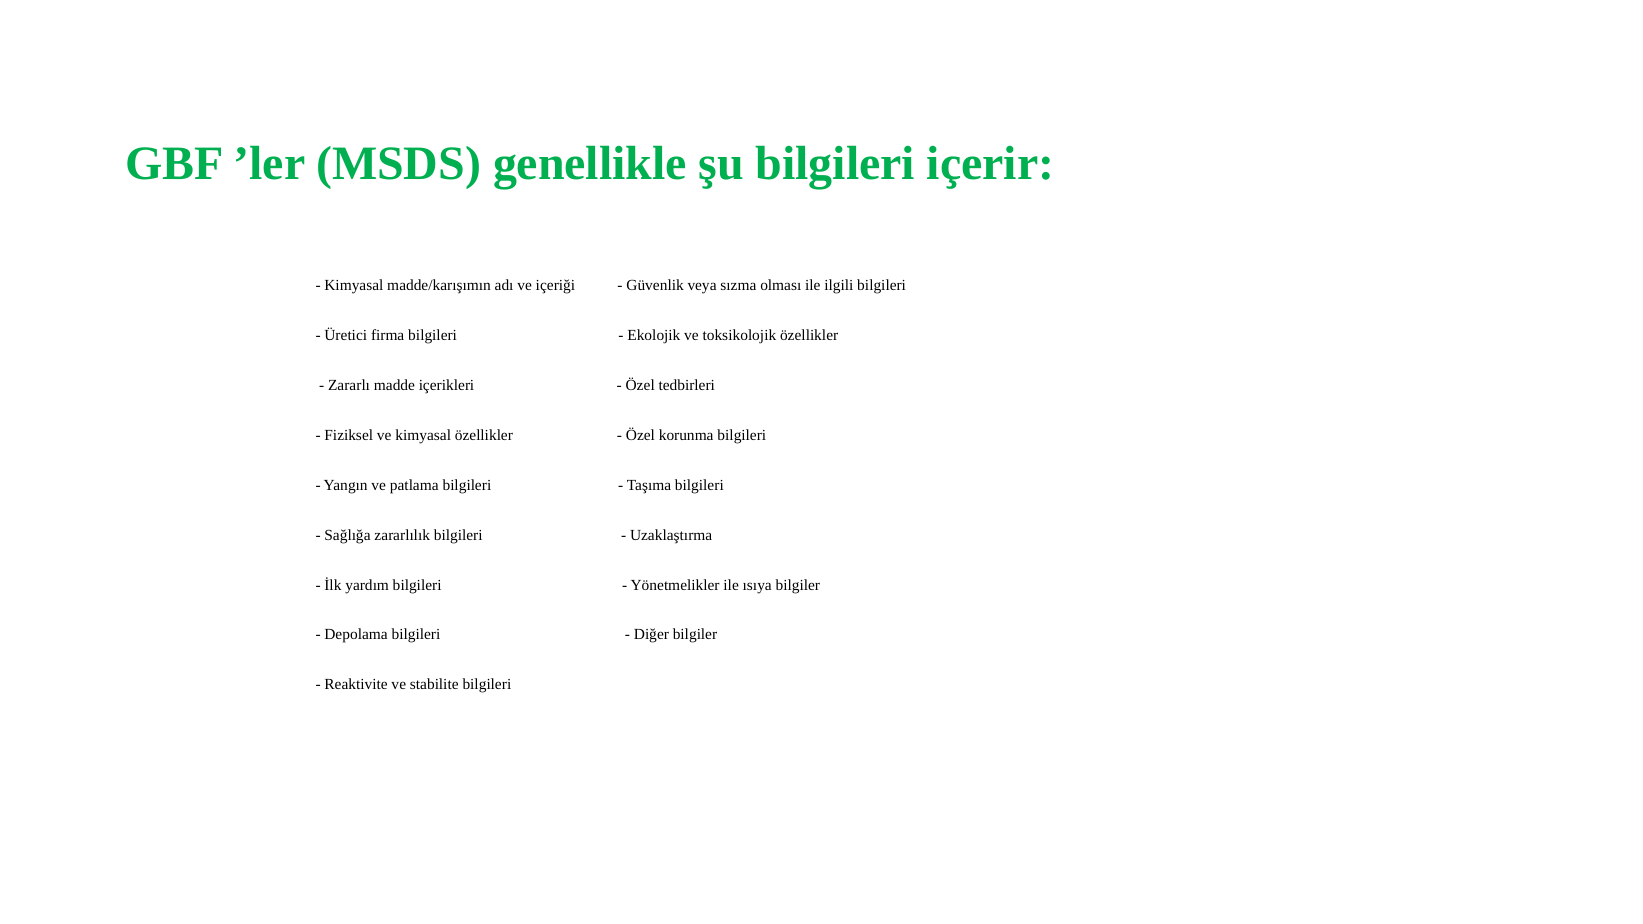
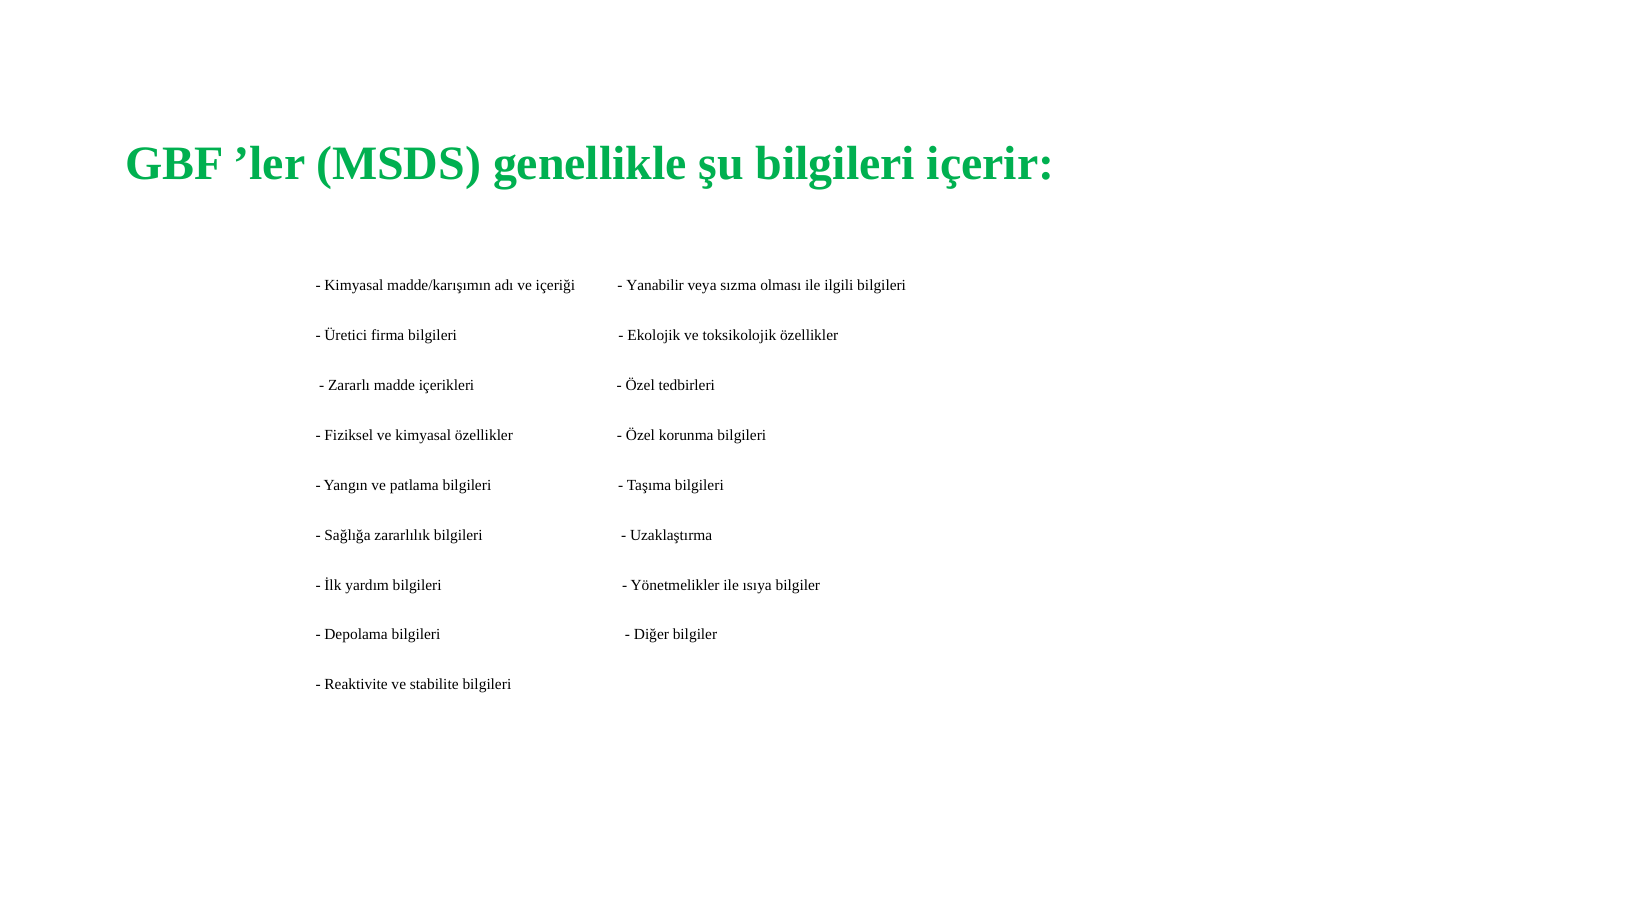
Güvenlik: Güvenlik -> Yanabilir
